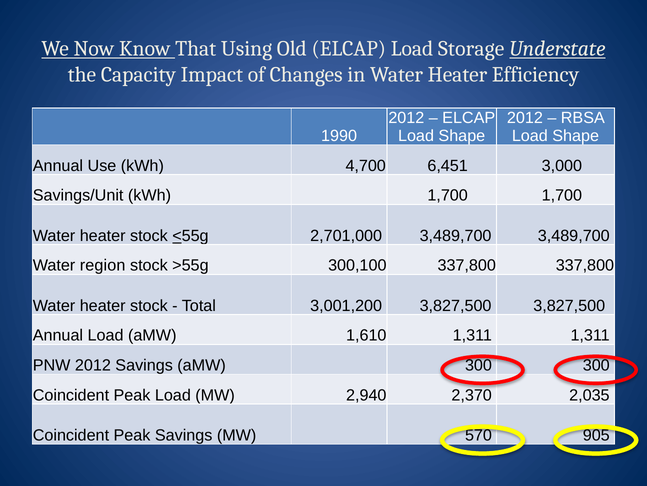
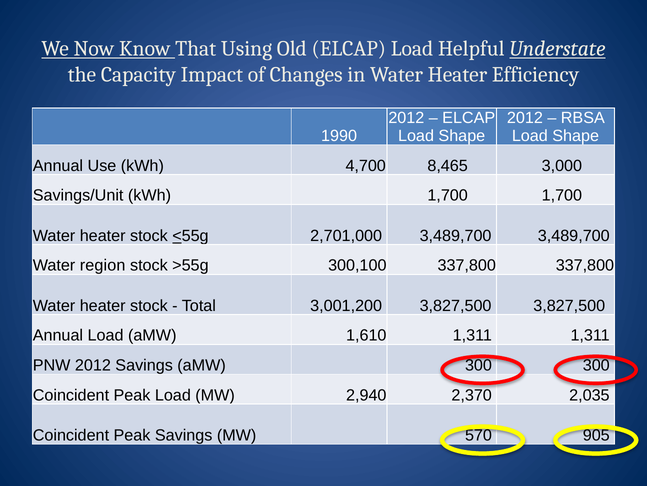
Storage: Storage -> Helpful
6,451: 6,451 -> 8,465
